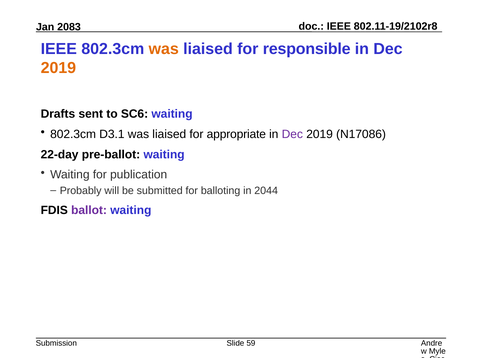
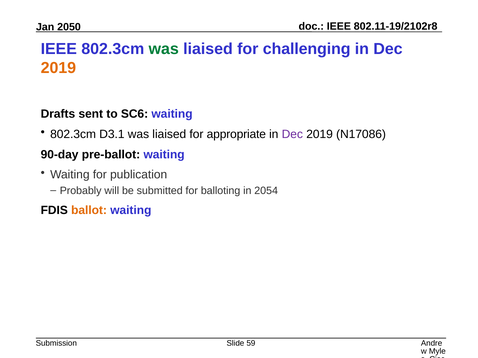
2083: 2083 -> 2050
was at (164, 49) colour: orange -> green
responsible: responsible -> challenging
22-day: 22-day -> 90-day
2044: 2044 -> 2054
ballot colour: purple -> orange
